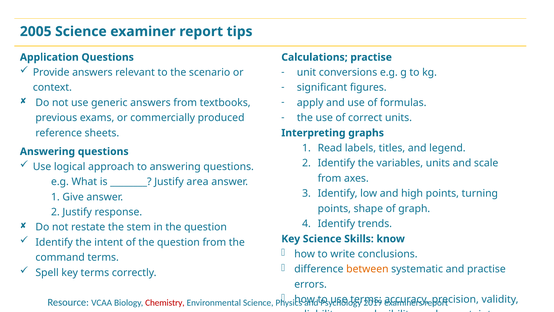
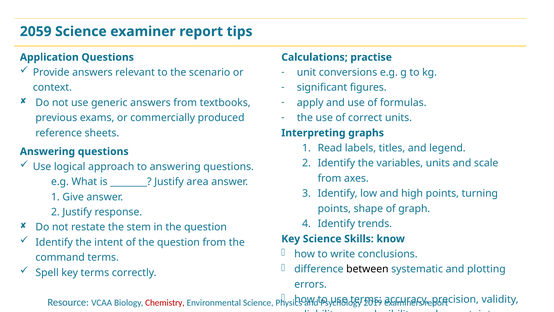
2005: 2005 -> 2059
between colour: orange -> black
and practise: practise -> plotting
